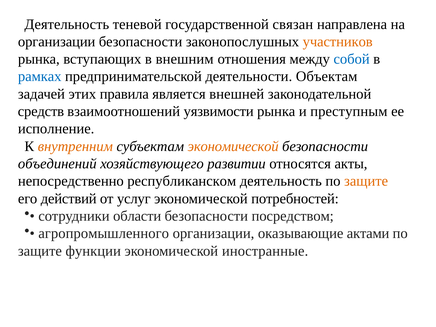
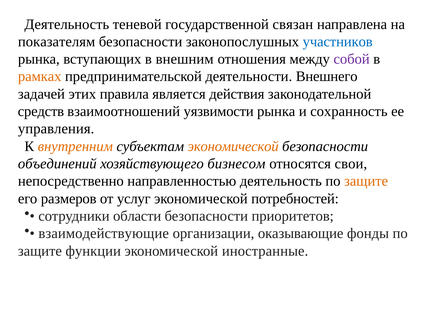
организации at (57, 42): организации -> показателям
участников colour: orange -> blue
собой colour: blue -> purple
рамках colour: blue -> orange
Объектам: Объектам -> Внешнего
внешней: внешней -> действия
преступным: преступным -> сохранность
исполнение: исполнение -> управления
развитии: развитии -> бизнесом
акты: акты -> свои
республиканском: республиканском -> направленностью
действий: действий -> размеров
посредством: посредством -> приоритетов
агропромышленного: агропромышленного -> взаимодействующие
актами: актами -> фонды
